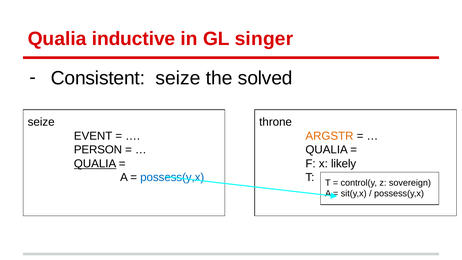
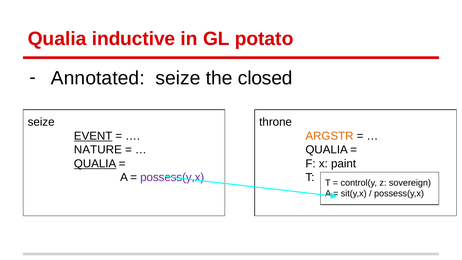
singer: singer -> potato
Consistent: Consistent -> Annotated
solved: solved -> closed
EVENT underline: none -> present
PERSON: PERSON -> NATURE
likely: likely -> paint
possess(y,x at (172, 177) colour: blue -> purple
